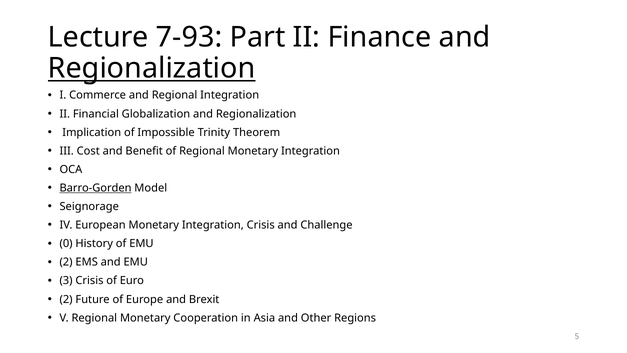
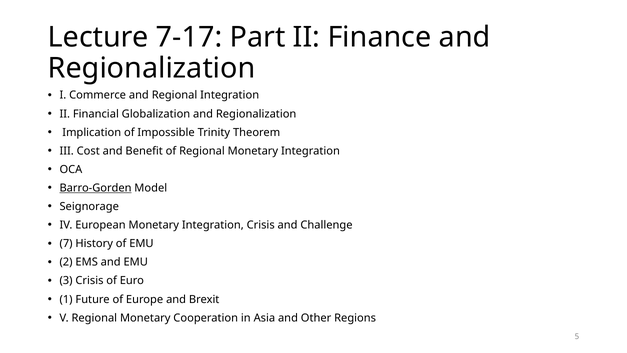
7-93: 7-93 -> 7-17
Regionalization at (152, 68) underline: present -> none
0: 0 -> 7
2 at (66, 299): 2 -> 1
